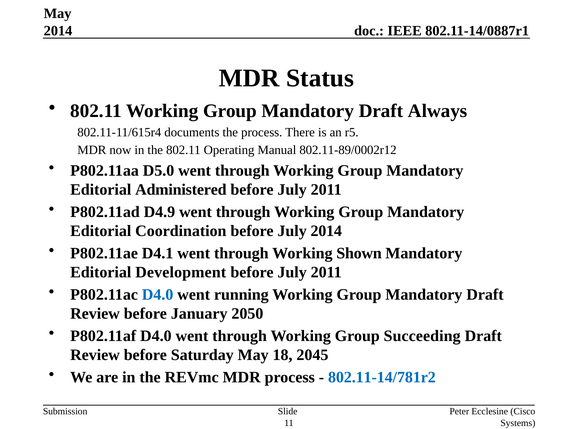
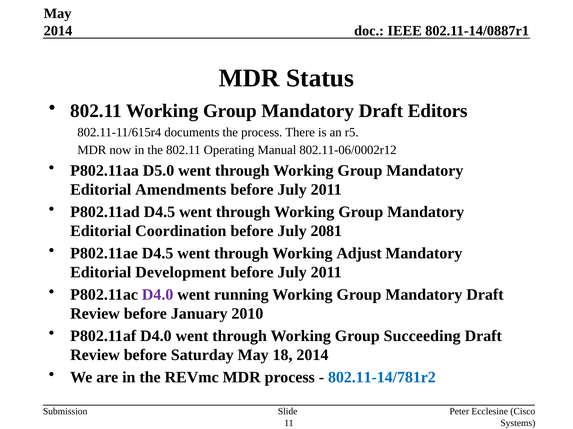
Always: Always -> Editors
802.11-89/0002r12: 802.11-89/0002r12 -> 802.11-06/0002r12
Administered: Administered -> Amendments
P802.11ad D4.9: D4.9 -> D4.5
July 2014: 2014 -> 2081
P802.11ae D4.1: D4.1 -> D4.5
Shown: Shown -> Adjust
D4.0 at (158, 295) colour: blue -> purple
2050: 2050 -> 2010
18 2045: 2045 -> 2014
